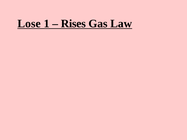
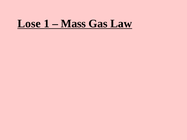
Rises: Rises -> Mass
